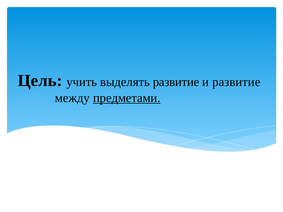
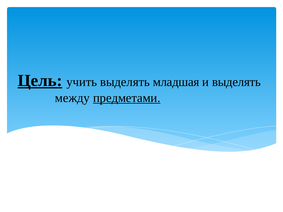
Цель underline: none -> present
выделять развитие: развитие -> младшая
и развитие: развитие -> выделять
